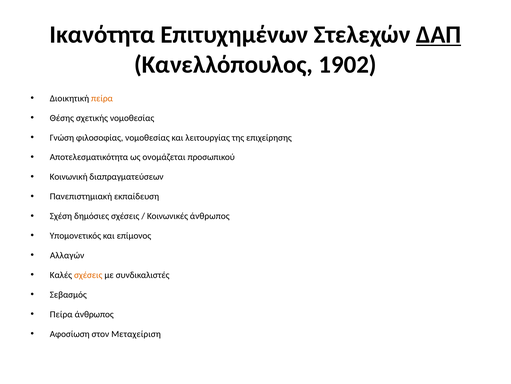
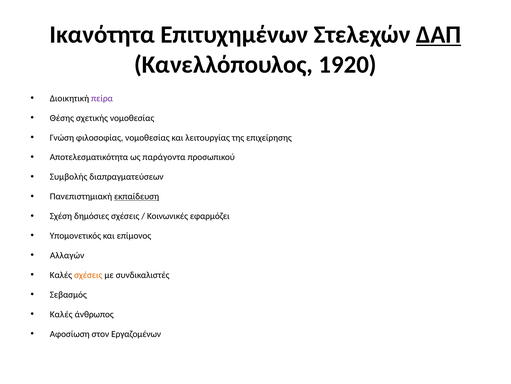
1902: 1902 -> 1920
πείρα at (102, 98) colour: orange -> purple
ονομάζεται: ονομάζεται -> παράγοντα
Κοινωνική: Κοινωνική -> Συμβολής
εκπαίδευση underline: none -> present
Κοινωνικές άνθρωπος: άνθρωπος -> εφαρμόζει
Πείρα at (61, 314): Πείρα -> Καλές
Μεταχείριση: Μεταχείριση -> Εργαζομένων
